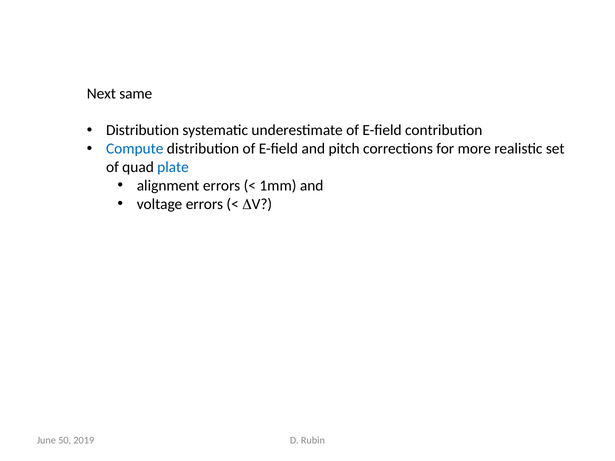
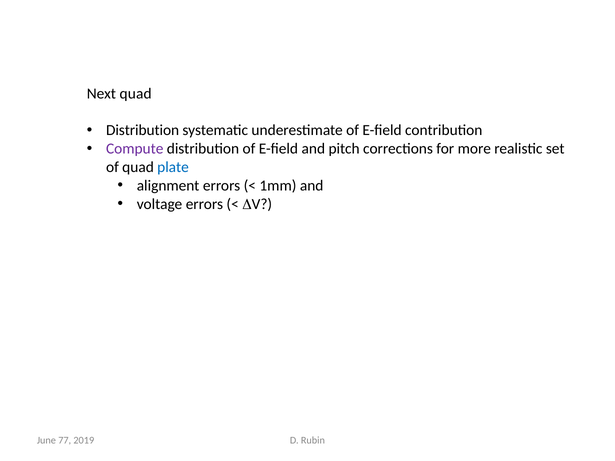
Next same: same -> quad
Compute colour: blue -> purple
50: 50 -> 77
